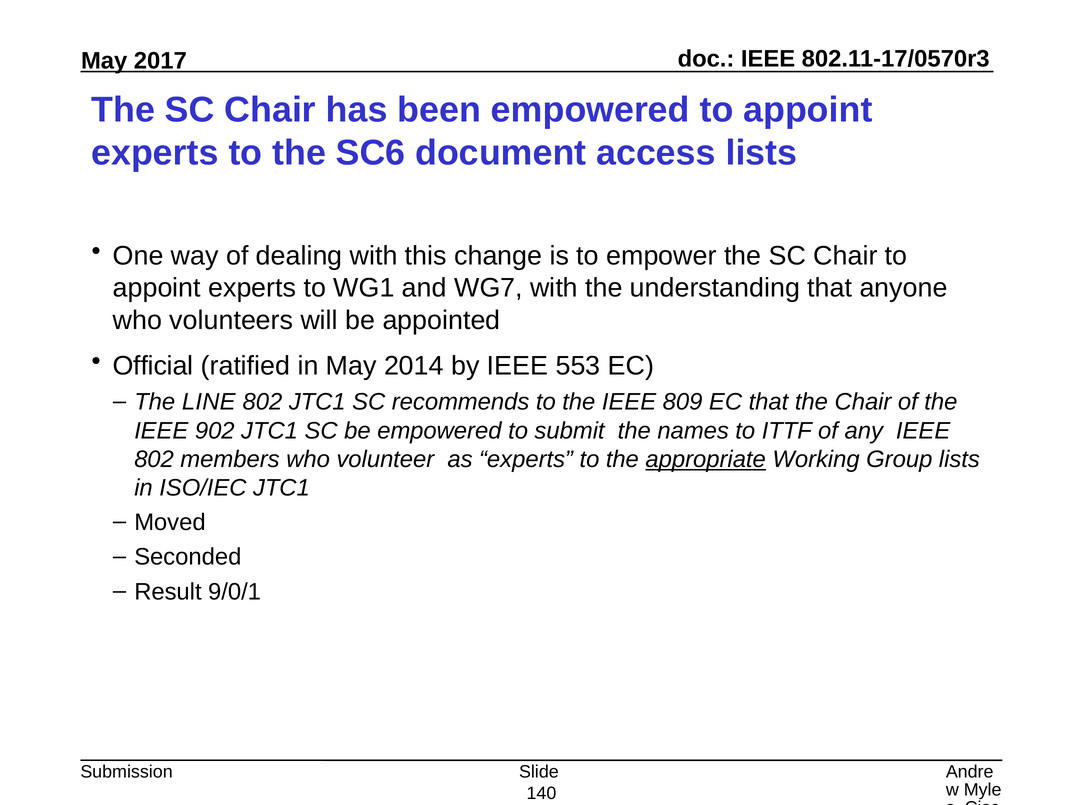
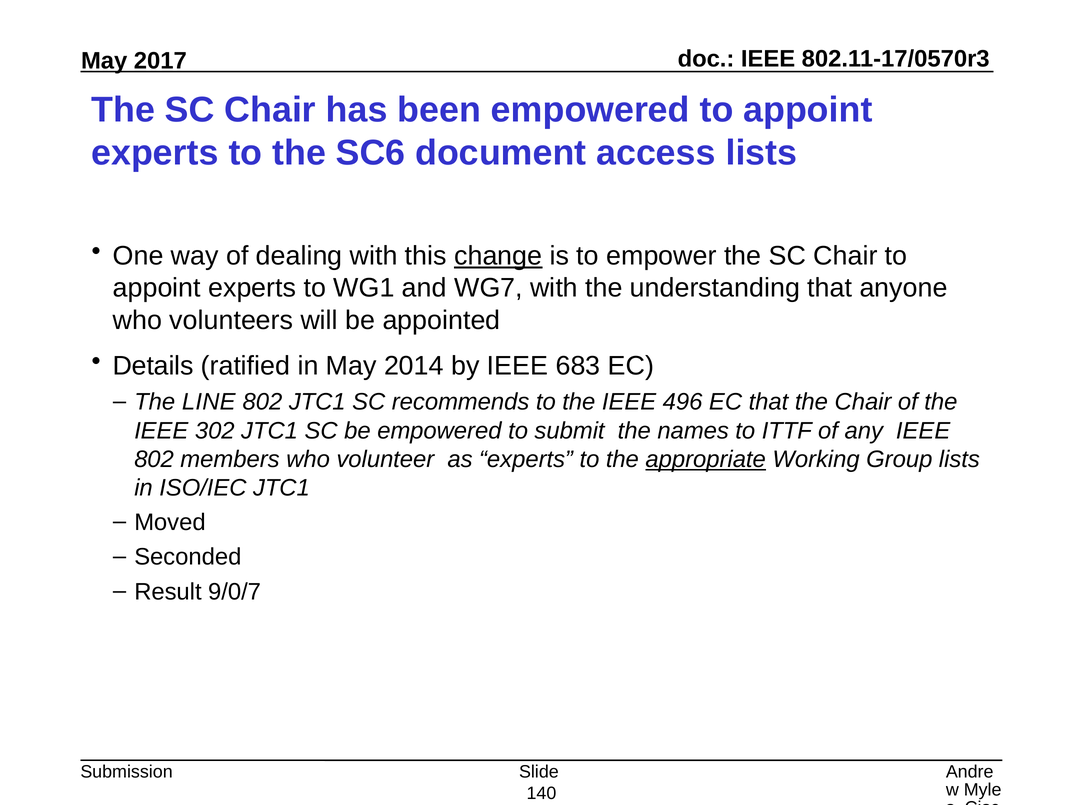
change underline: none -> present
Official: Official -> Details
553: 553 -> 683
809: 809 -> 496
902: 902 -> 302
9/0/1: 9/0/1 -> 9/0/7
